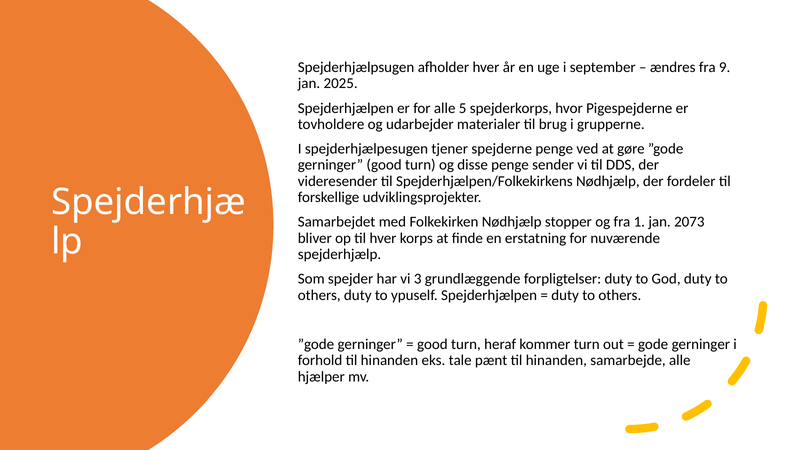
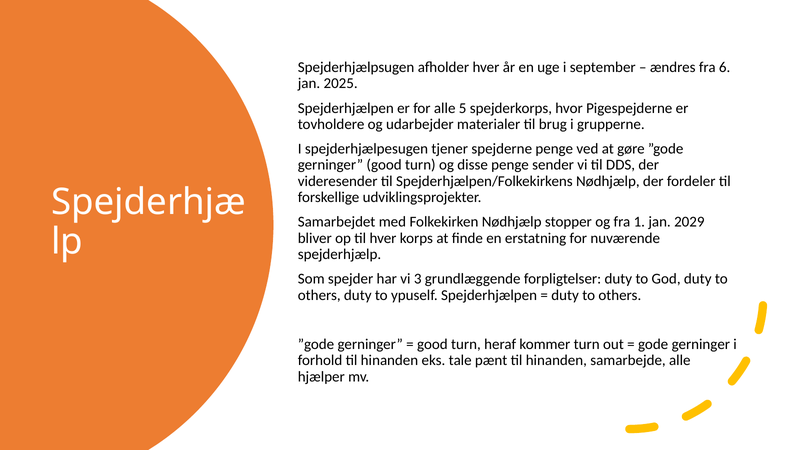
9: 9 -> 6
2073: 2073 -> 2029
